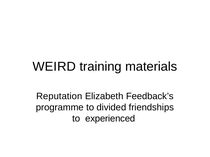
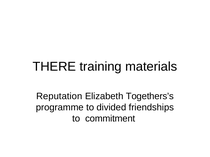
WEIRD: WEIRD -> THERE
Feedback’s: Feedback’s -> Togethers’s
experienced: experienced -> commitment
